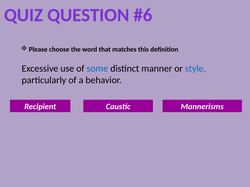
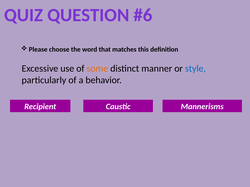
some colour: blue -> orange
